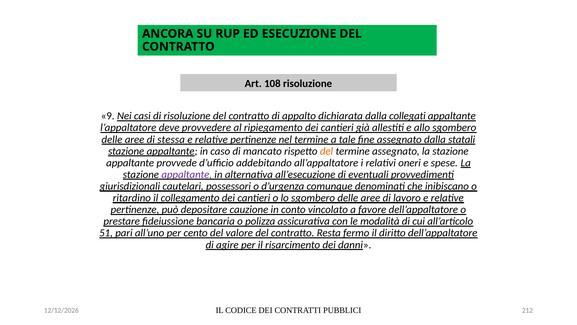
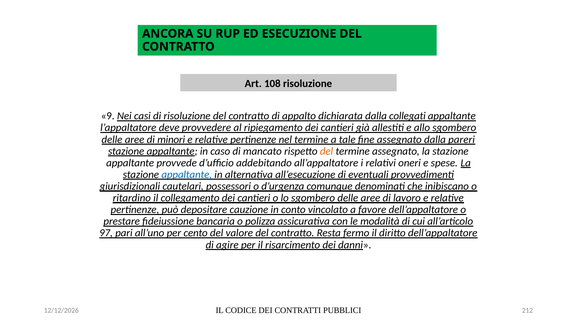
stessa: stessa -> minori
statali: statali -> pareri
appaltante at (187, 174) colour: purple -> blue
51: 51 -> 97
